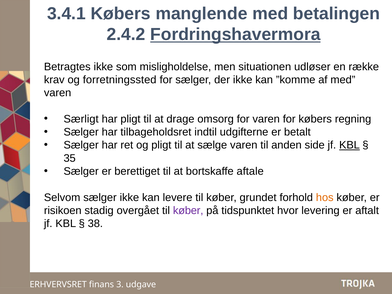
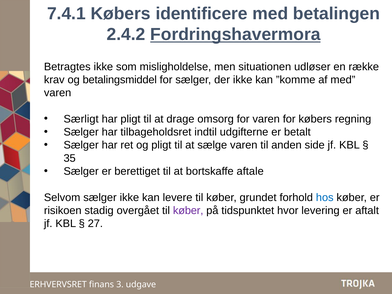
3.4.1: 3.4.1 -> 7.4.1
manglende: manglende -> identificere
forretningssted: forretningssted -> betalingsmiddel
KBL at (349, 145) underline: present -> none
hos colour: orange -> blue
38: 38 -> 27
